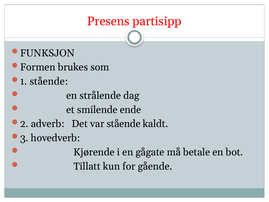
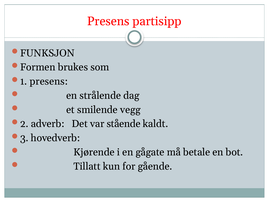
1 stående: stående -> presens
ende: ende -> vegg
